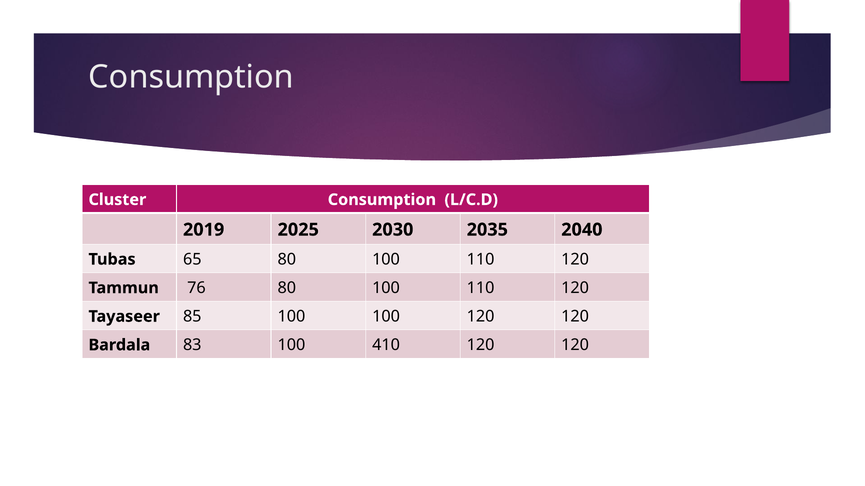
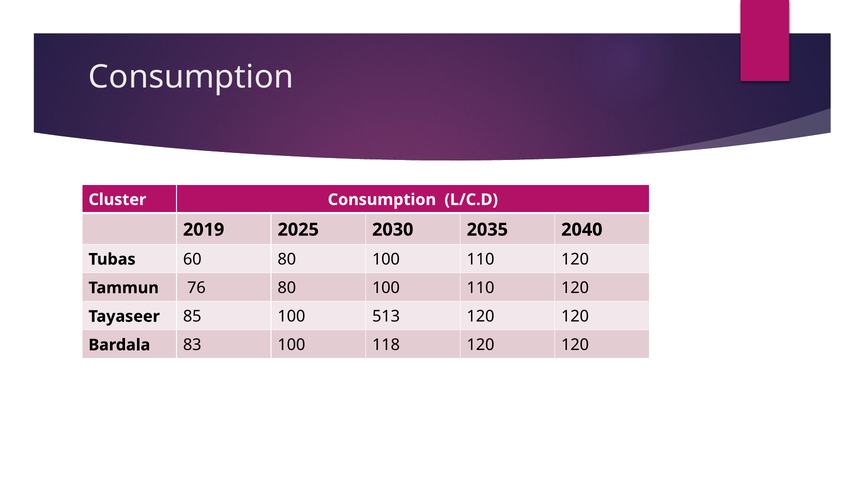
65: 65 -> 60
100 100: 100 -> 513
410: 410 -> 118
